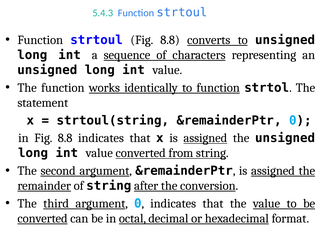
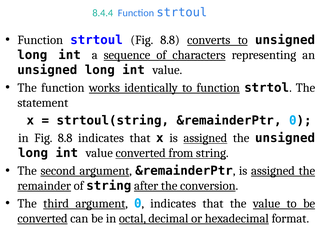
5.4.3: 5.4.3 -> 8.4.4
